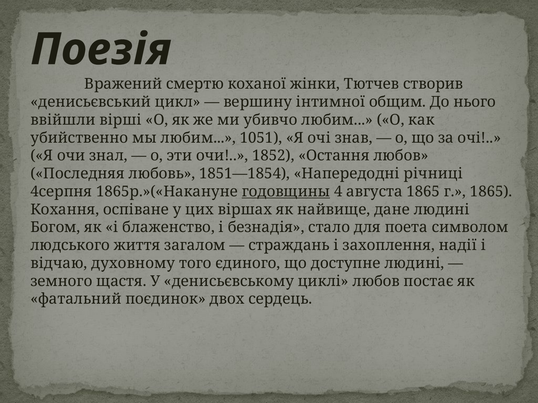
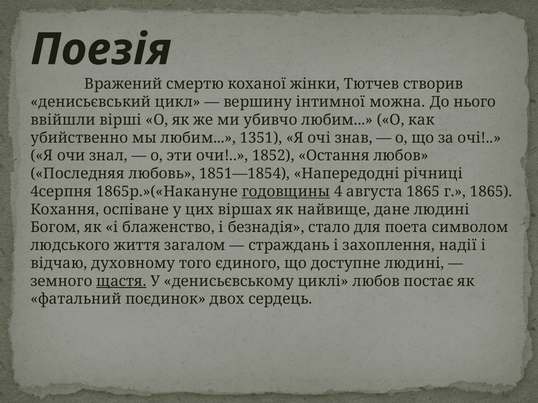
общим: общим -> можна
1051: 1051 -> 1351
щастя underline: none -> present
